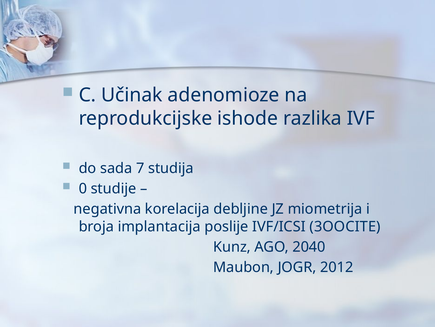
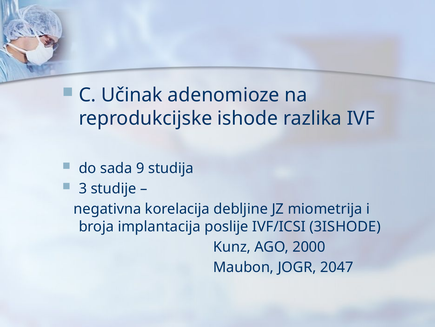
7: 7 -> 9
0: 0 -> 3
3OOCITE: 3OOCITE -> 3ISHODE
2040: 2040 -> 2000
2012: 2012 -> 2047
